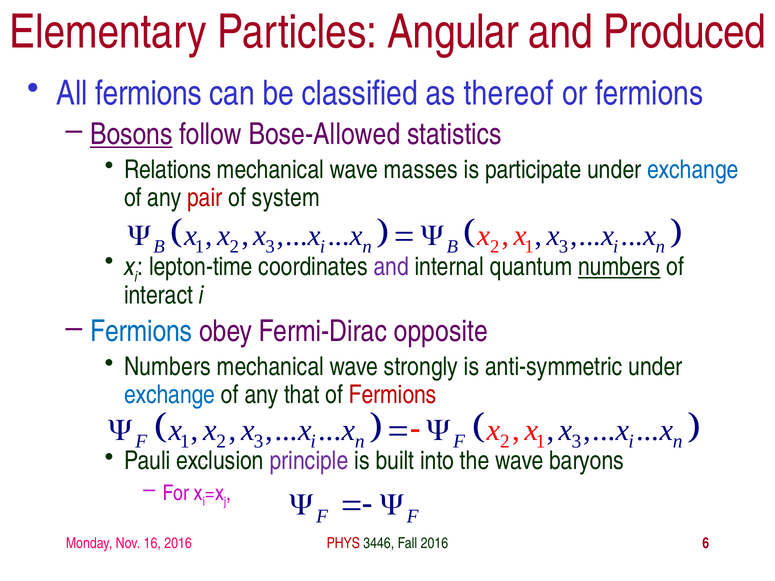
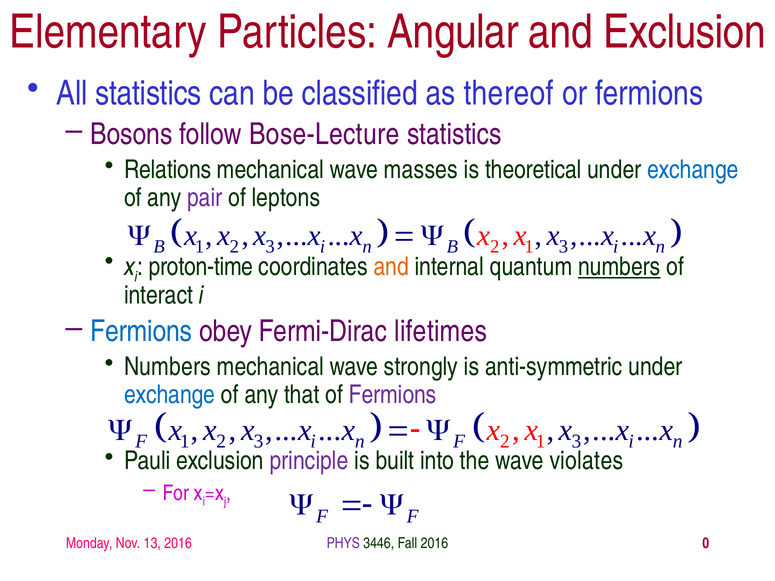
and Produced: Produced -> Exclusion
All fermions: fermions -> statistics
Bosons underline: present -> none
Bose-Allowed: Bose-Allowed -> Bose-Lecture
participate: participate -> theoretical
pair colour: red -> purple
system: system -> leptons
lepton-time: lepton-time -> proton-time
and at (391, 267) colour: purple -> orange
opposite: opposite -> lifetimes
Fermions at (393, 395) colour: red -> purple
baryons: baryons -> violates
16: 16 -> 13
PHYS colour: red -> purple
6: 6 -> 0
